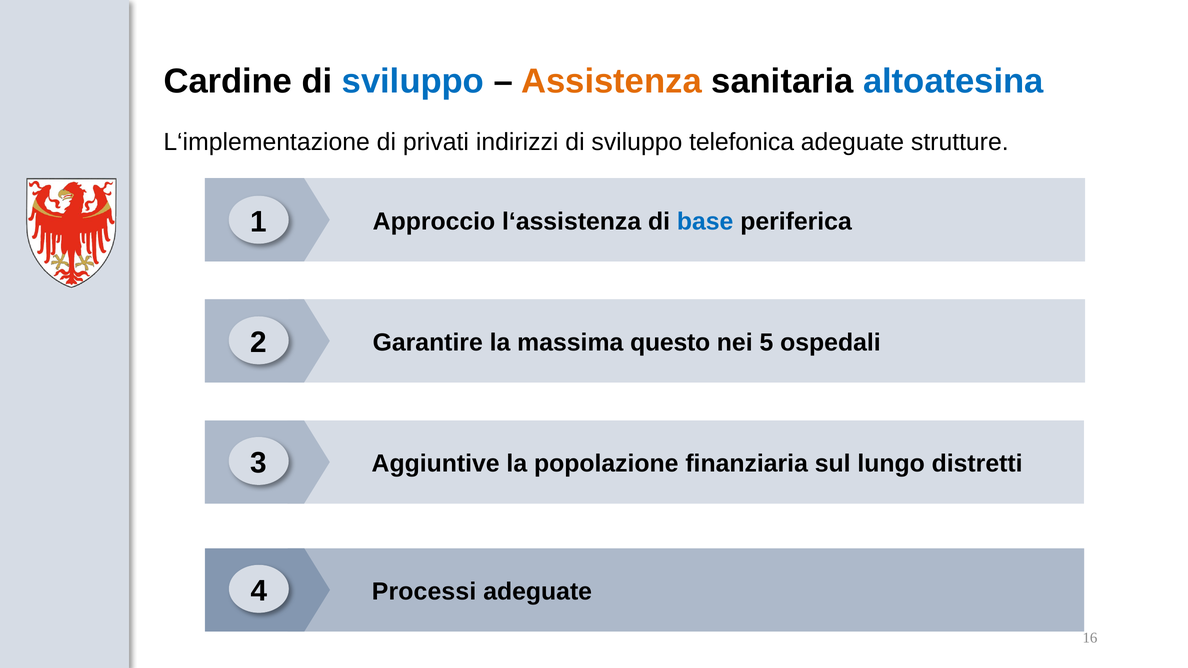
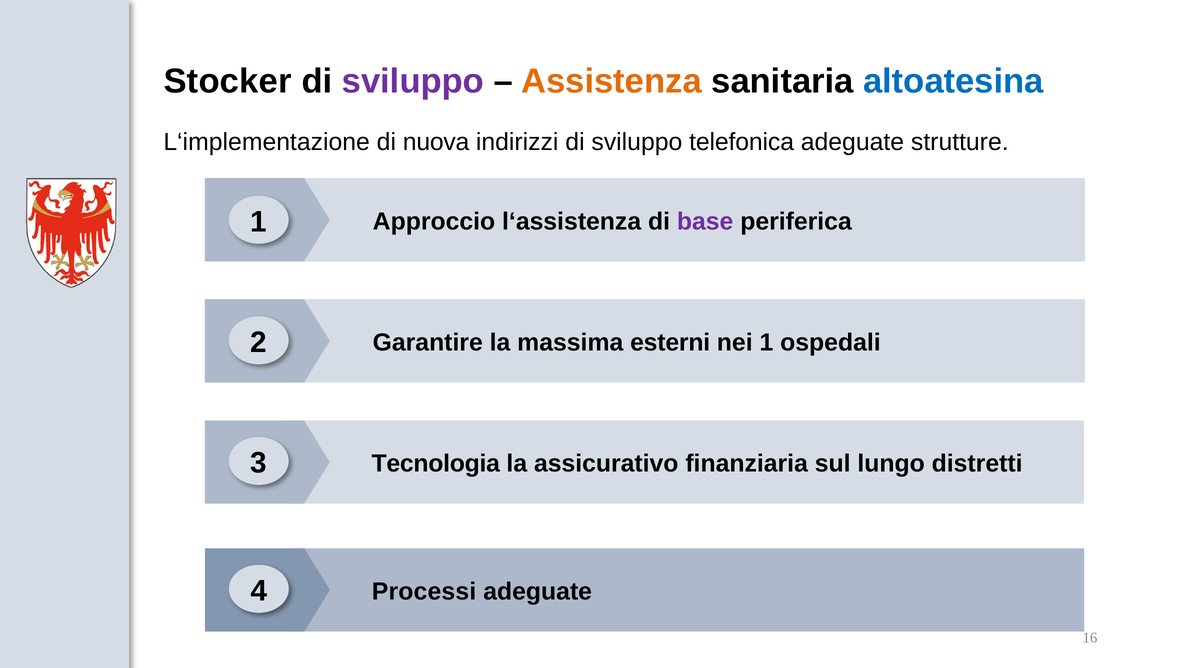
Cardine: Cardine -> Stocker
sviluppo at (413, 81) colour: blue -> purple
privati: privati -> nuova
base colour: blue -> purple
questo: questo -> esterni
nei 5: 5 -> 1
Aggiuntive: Aggiuntive -> Tecnologia
popolazione: popolazione -> assicurativo
